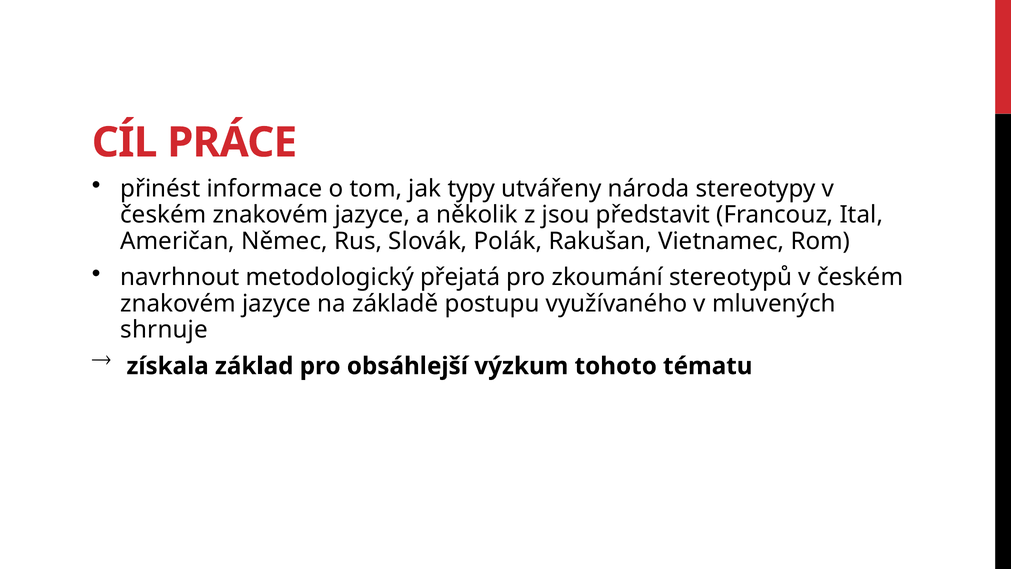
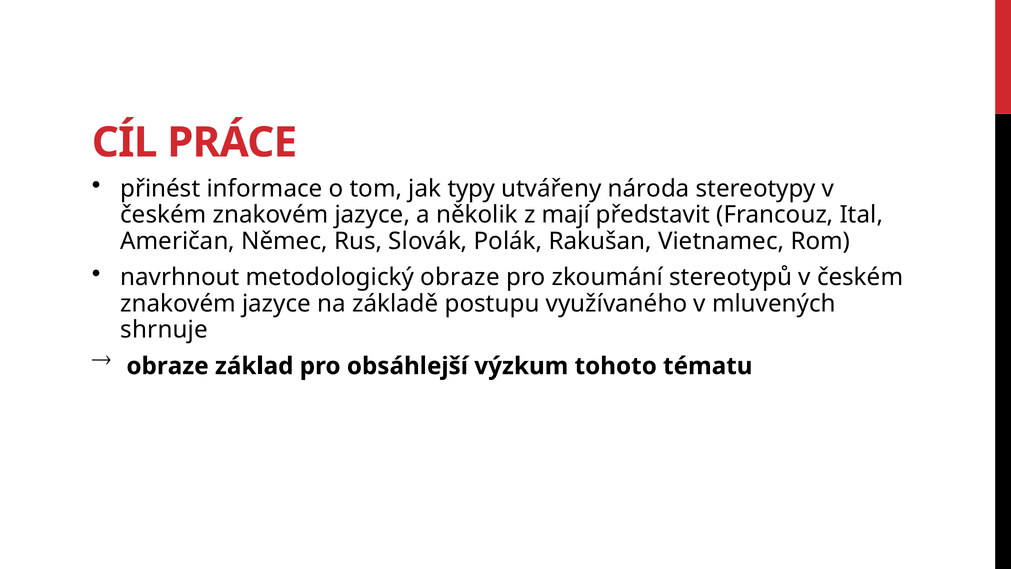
jsou: jsou -> mají
metodologický přejatá: přejatá -> obraze
získala at (168, 366): získala -> obraze
